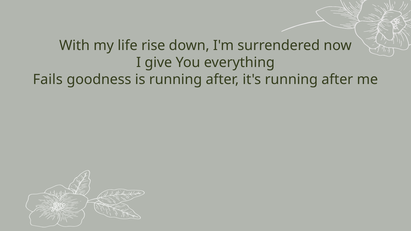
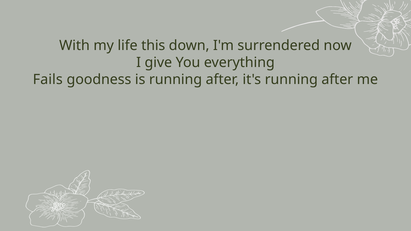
rise: rise -> this
